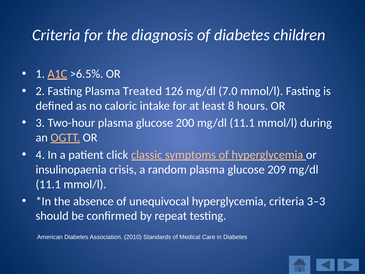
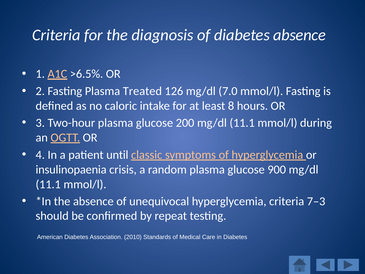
diabetes children: children -> absence
click: click -> until
209: 209 -> 900
3–3: 3–3 -> 7–3
